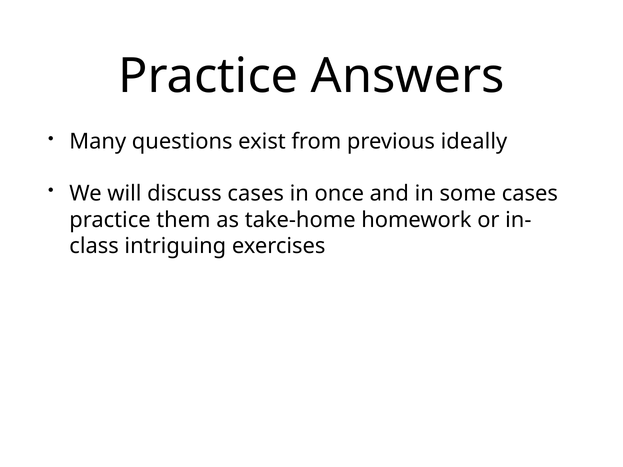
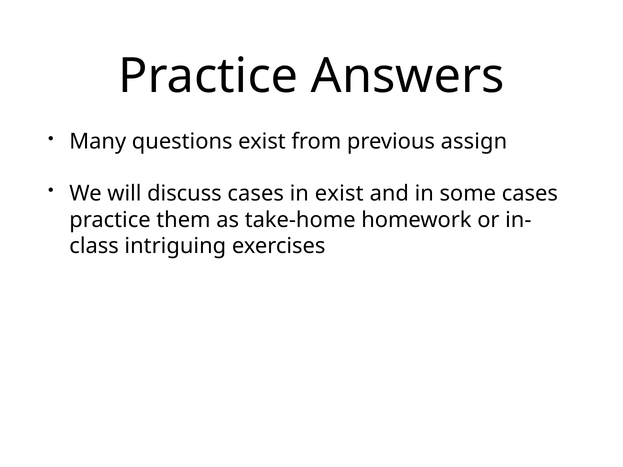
ideally: ideally -> assign
in once: once -> exist
